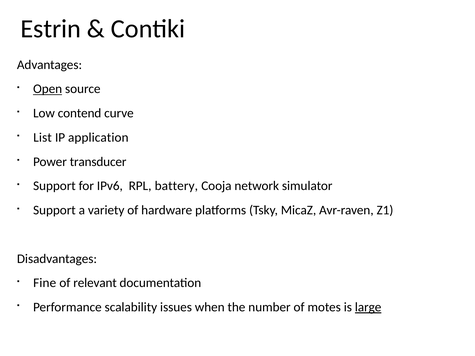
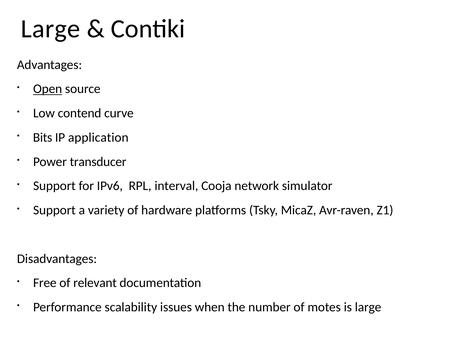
Estrin at (51, 29): Estrin -> Large
List: List -> Bits
battery: battery -> interval
Fine: Fine -> Free
large at (368, 307) underline: present -> none
